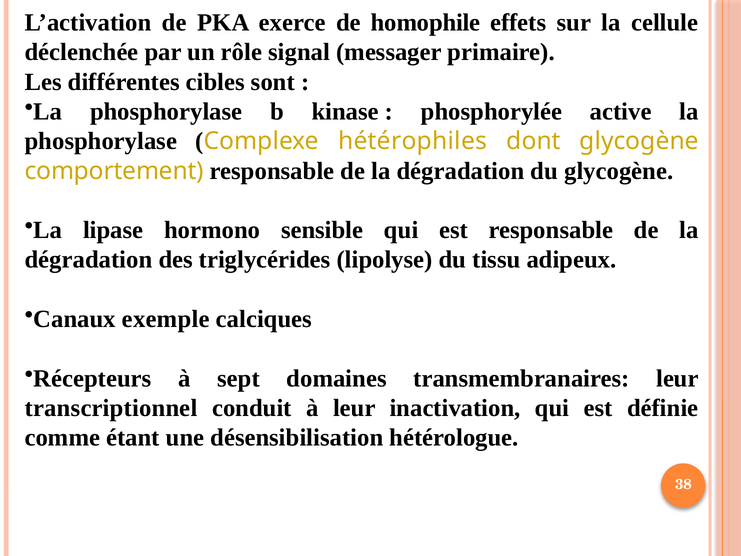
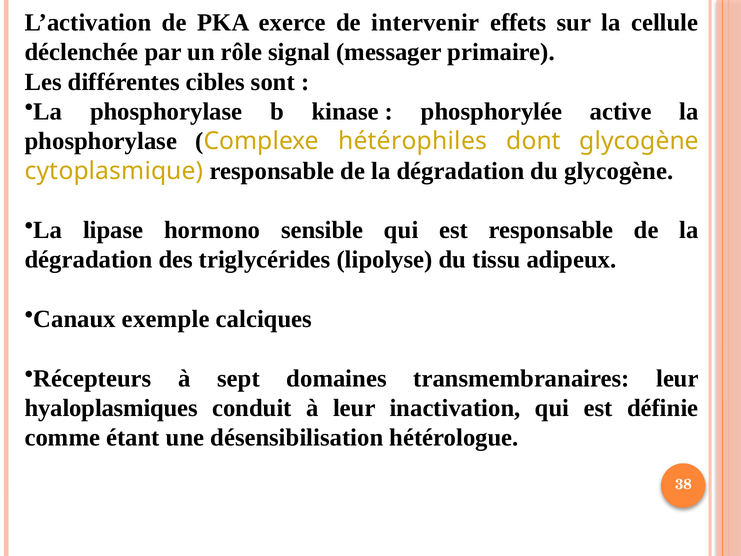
homophile: homophile -> intervenir
comportement: comportement -> cytoplasmique
transcriptionnel: transcriptionnel -> hyaloplasmiques
